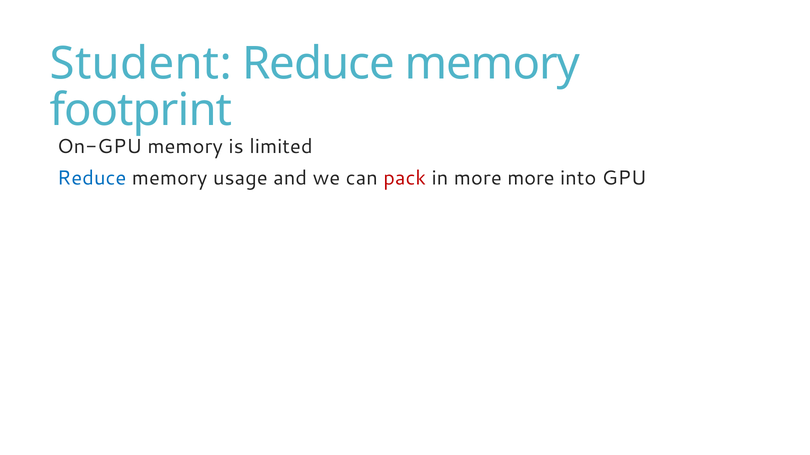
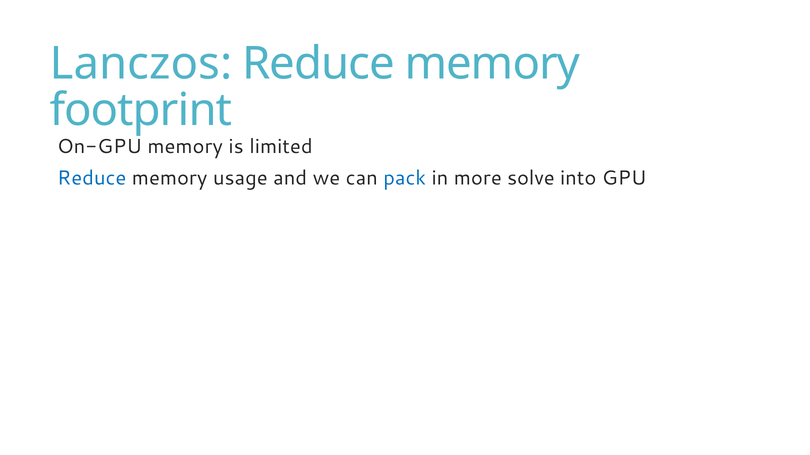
Student: Student -> Lanczos
pack colour: red -> blue
more more: more -> solve
